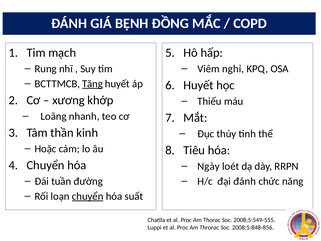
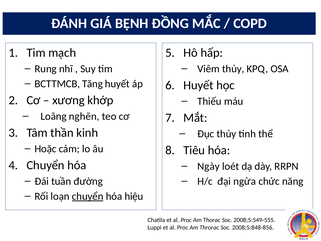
Viêm nghỉ: nghỉ -> thủy
Tăng underline: present -> none
nhanh: nhanh -> nghẽn
đại đánh: đánh -> ngừa
suất: suất -> hiệu
